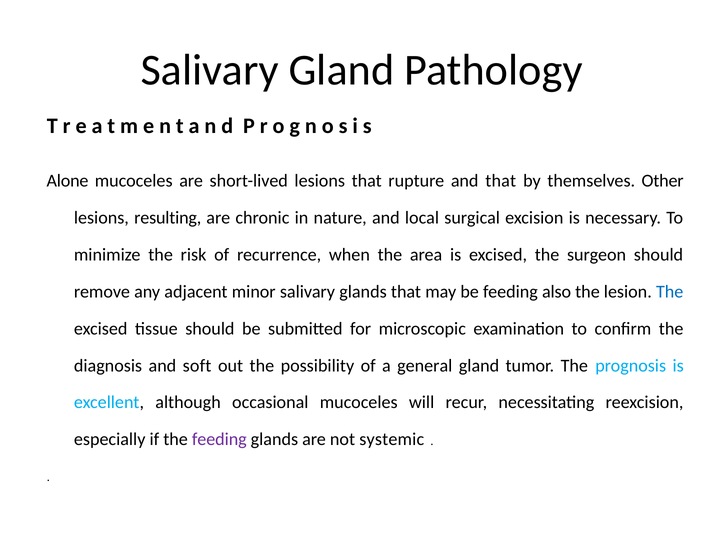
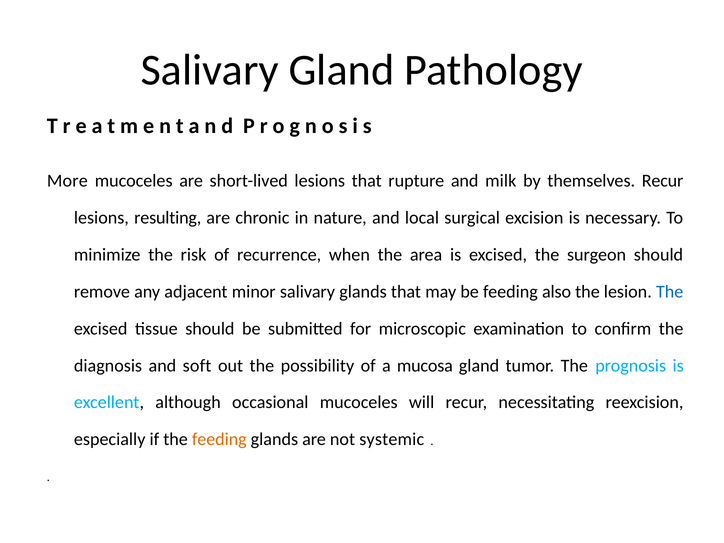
Alone: Alone -> More
and that: that -> milk
themselves Other: Other -> Recur
general: general -> mucosa
feeding at (219, 439) colour: purple -> orange
